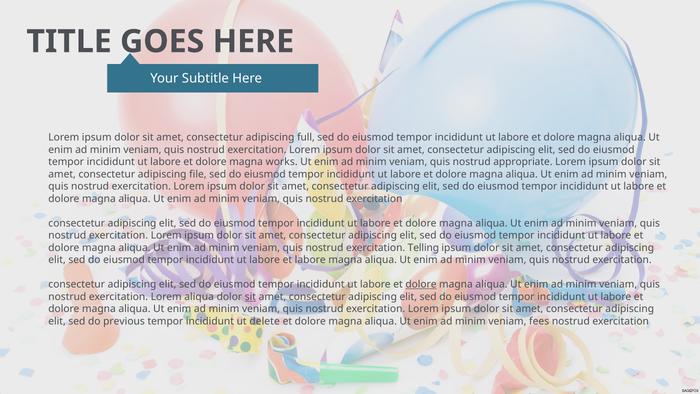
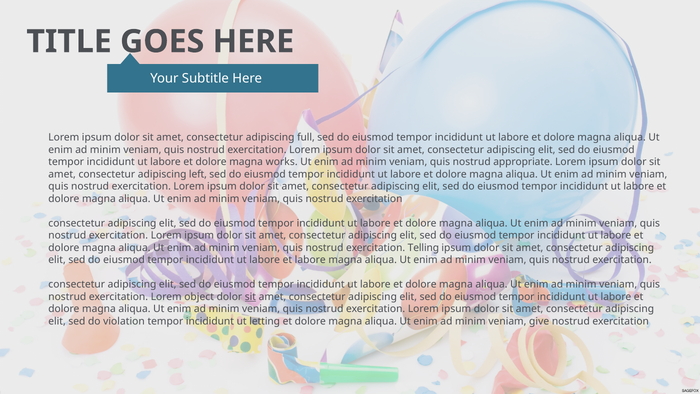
file: file -> left
dolore at (421, 284) underline: present -> none
Lorem aliqua: aliqua -> object
previous: previous -> violation
delete: delete -> letting
fees: fees -> give
